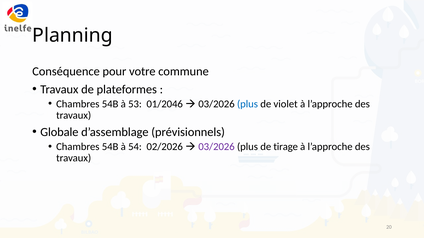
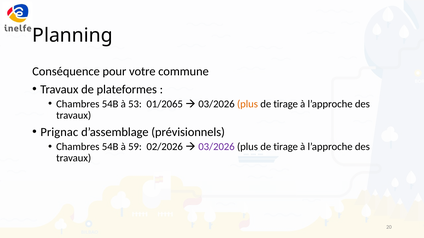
01/2046: 01/2046 -> 01/2065
plus at (247, 104) colour: blue -> orange
violet at (286, 104): violet -> tirage
Globale: Globale -> Prignac
54: 54 -> 59
